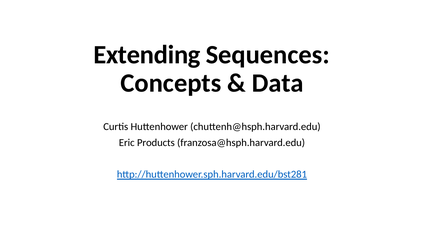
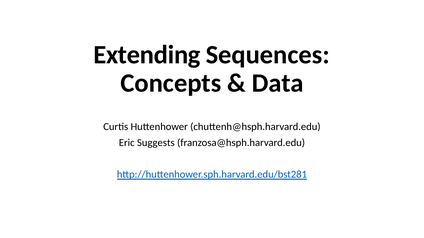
Products: Products -> Suggests
